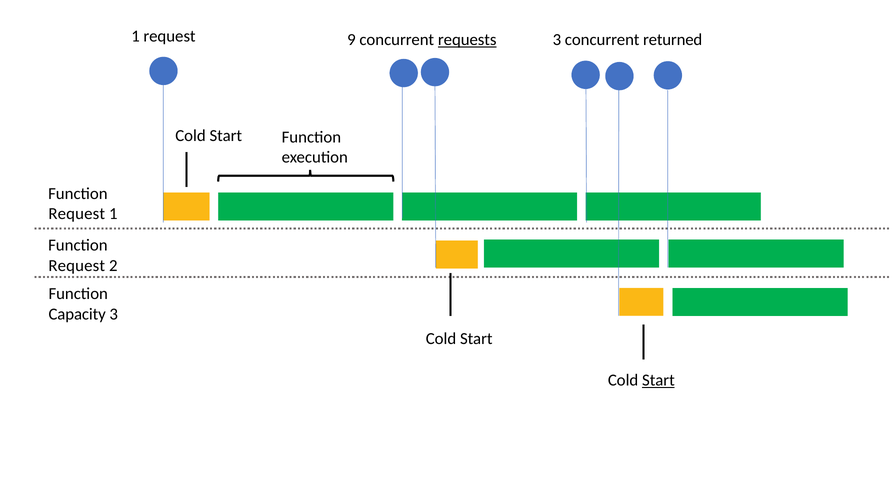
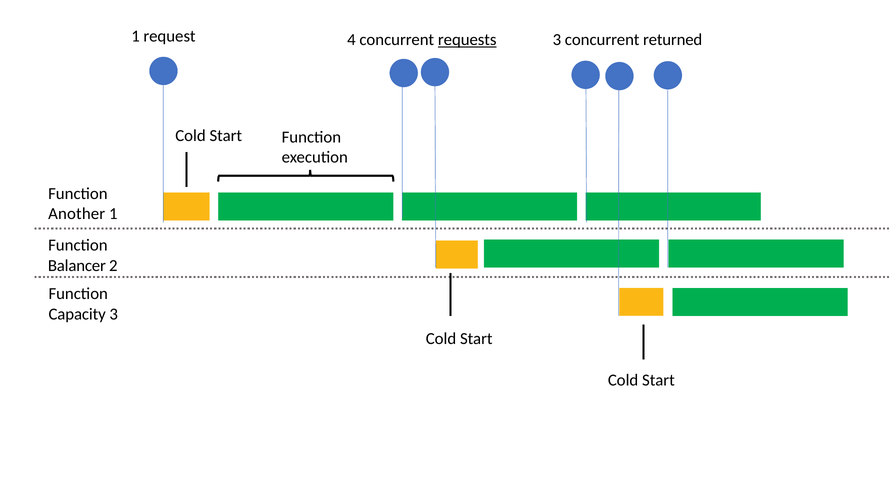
9: 9 -> 4
Request at (77, 214): Request -> Another
Request at (77, 266): Request -> Balancer
Start at (658, 380) underline: present -> none
